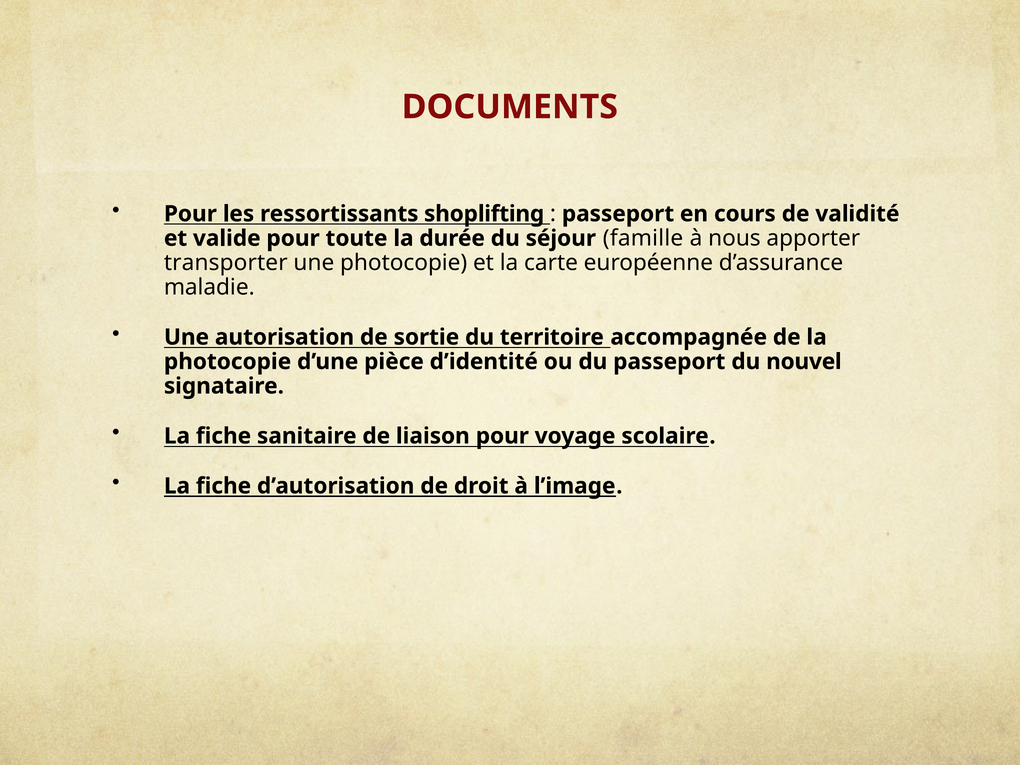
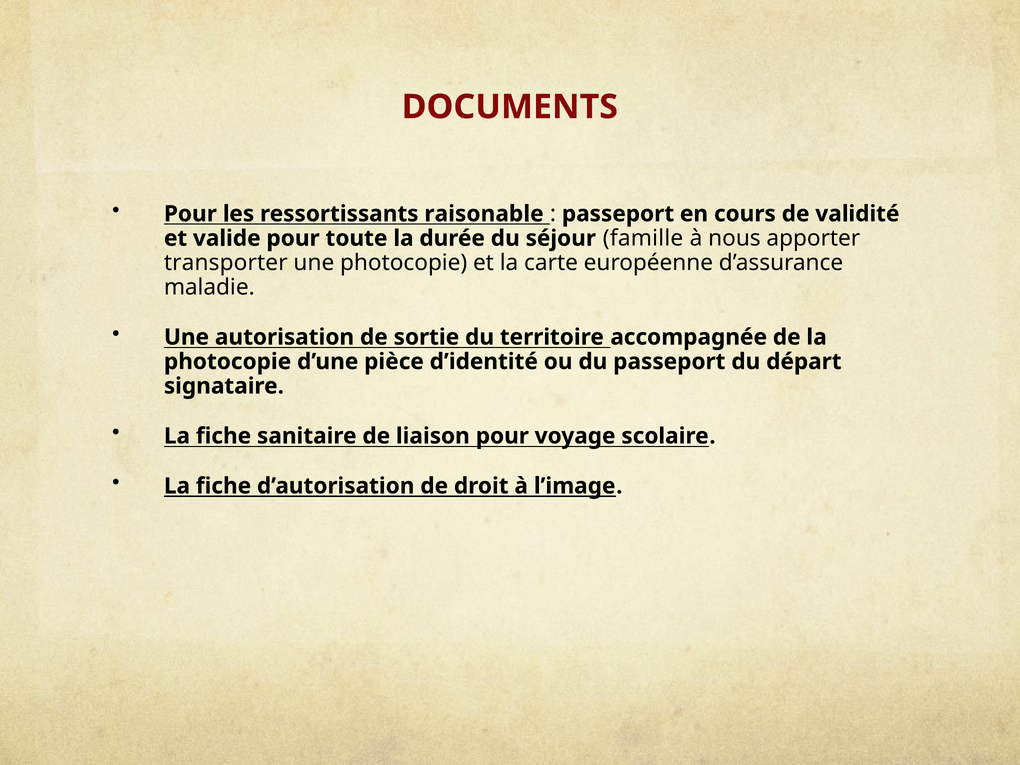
shoplifting: shoplifting -> raisonable
nouvel: nouvel -> départ
